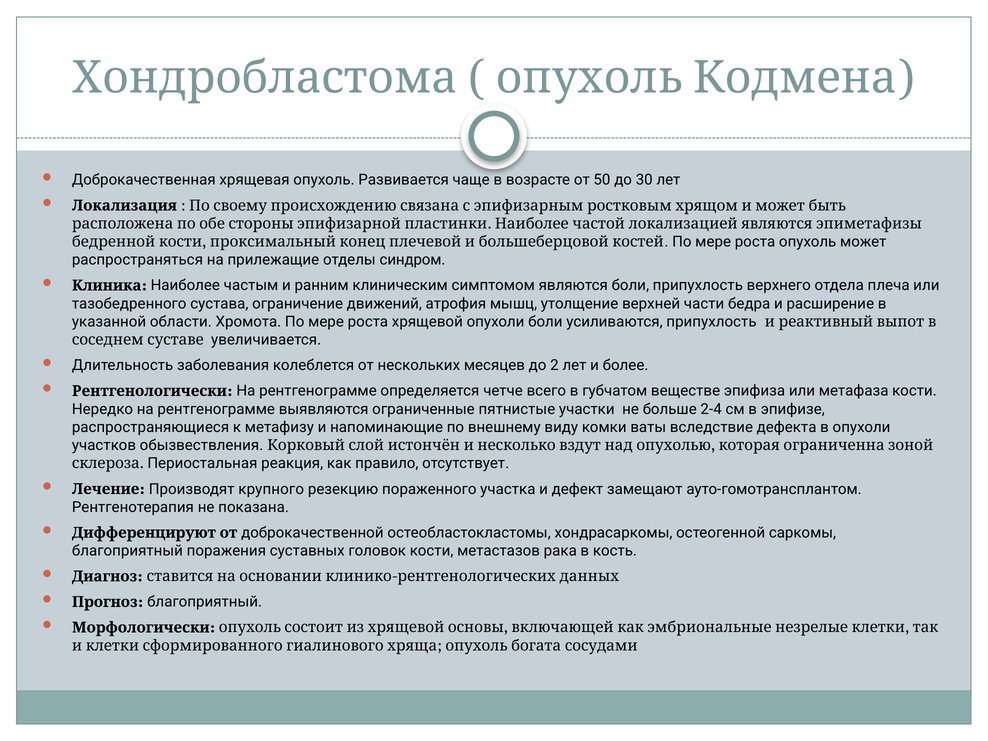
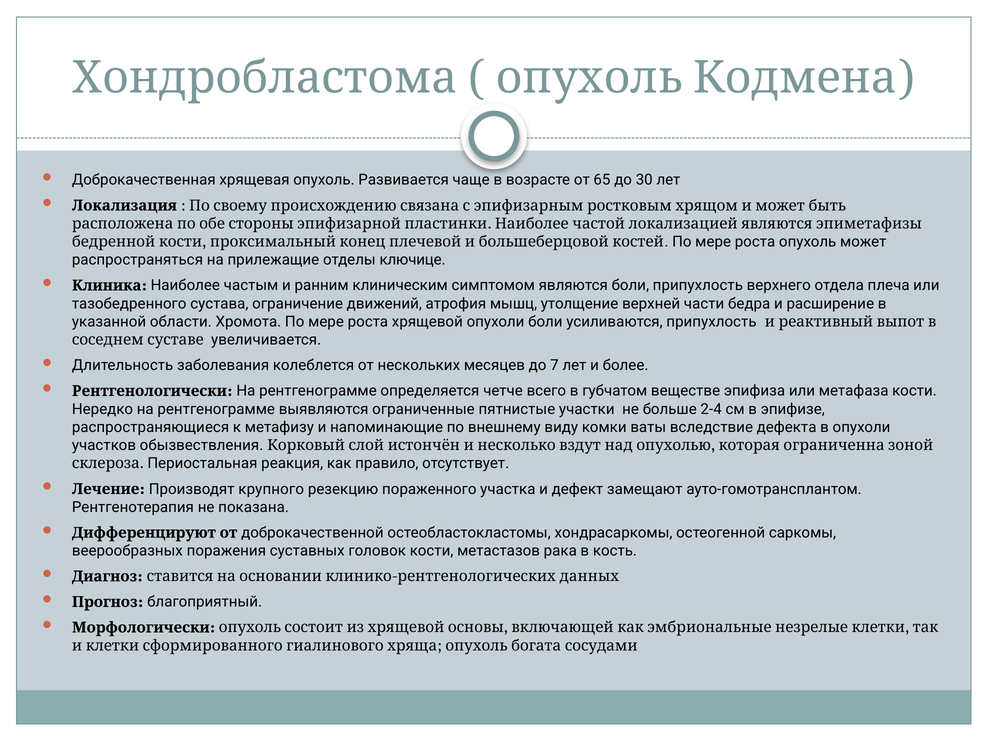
50: 50 -> 65
синдром: синдром -> ключице
2: 2 -> 7
благоприятный at (127, 551): благоприятный -> веерообразных
